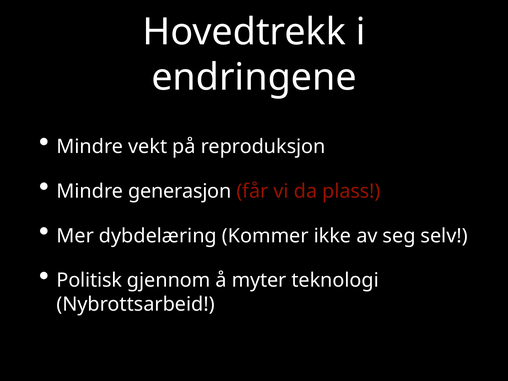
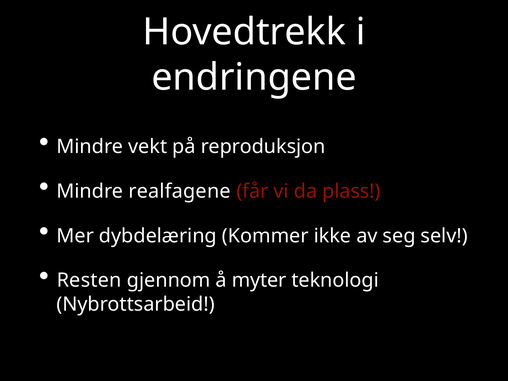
generasjon: generasjon -> realfagene
Politisk: Politisk -> Resten
